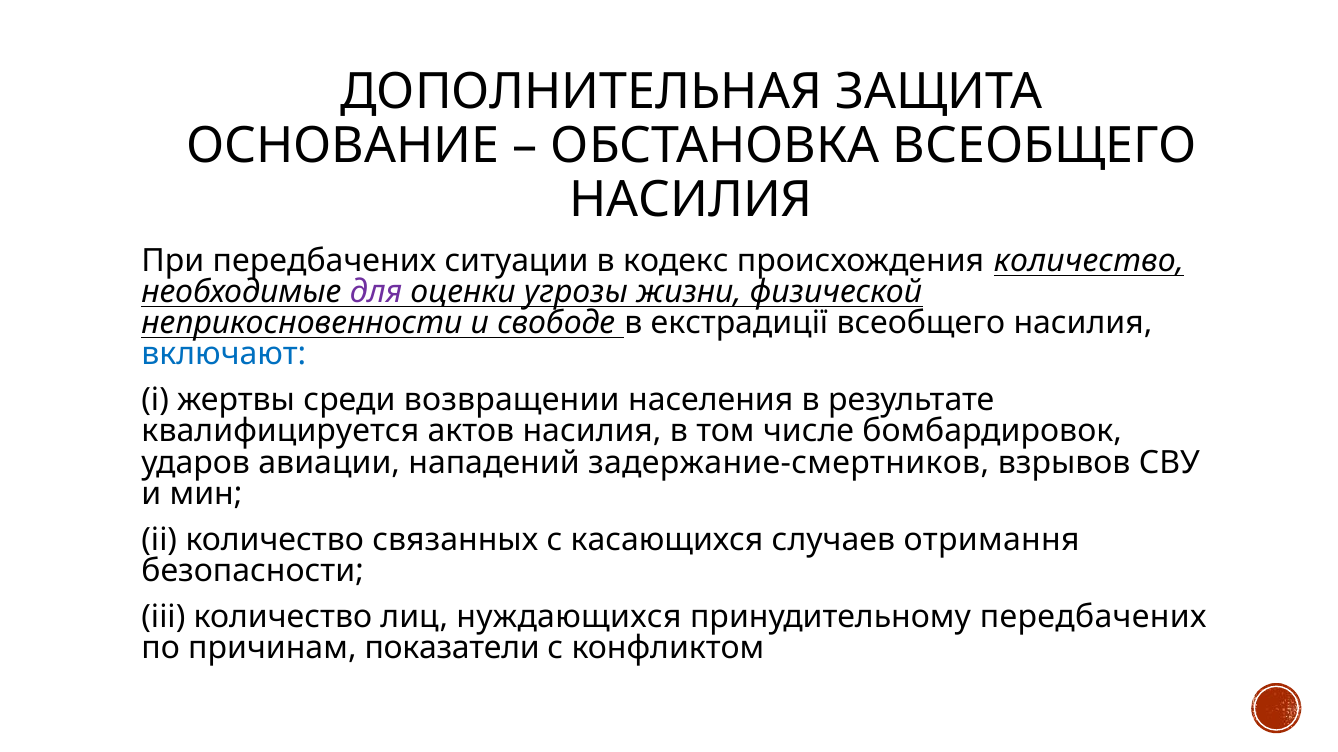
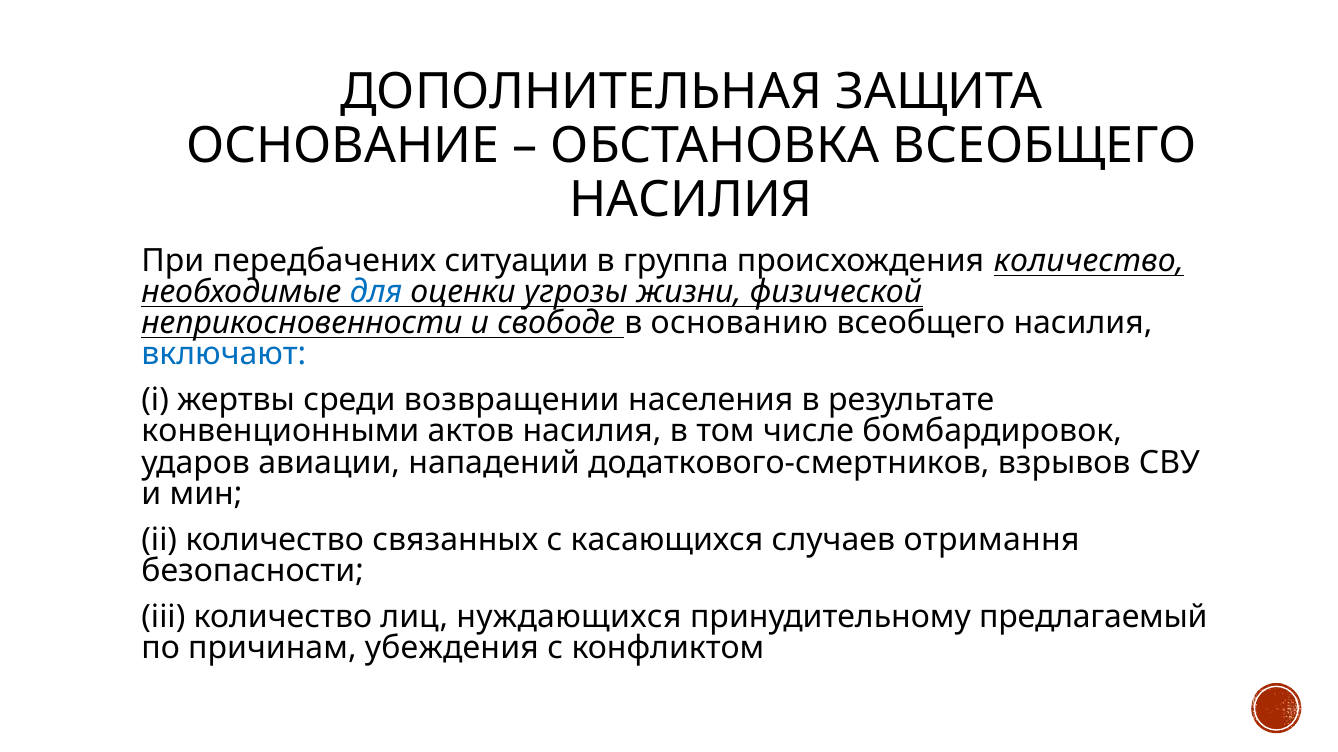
кодекс: кодекс -> группа
для colour: purple -> blue
екстрадиції: екстрадиції -> основанию
квалифицируется: квалифицируется -> конвенционными
задержание-смертников: задержание-смертников -> додаткового-смертников
принудительному передбачених: передбачених -> предлагаемый
показатели: показатели -> убеждения
